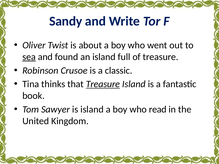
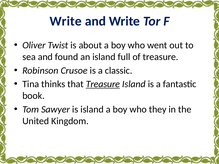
Sandy at (66, 21): Sandy -> Write
sea underline: present -> none
read: read -> they
